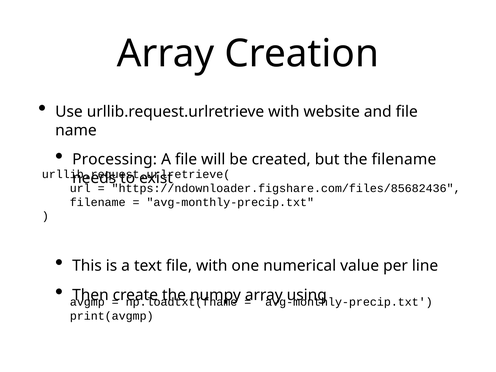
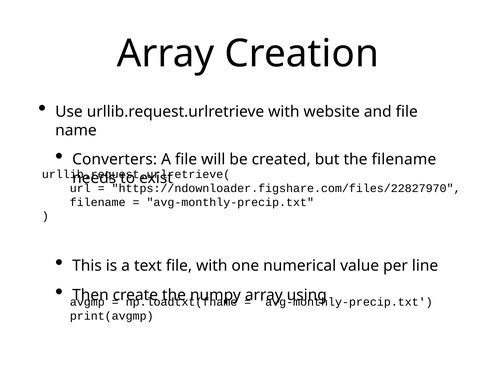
Processing: Processing -> Converters
https://ndownloader.figshare.com/files/85682436: https://ndownloader.figshare.com/files/85682436 -> https://ndownloader.figshare.com/files/22827970
